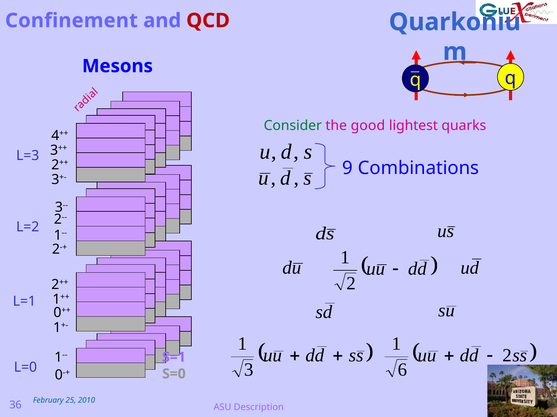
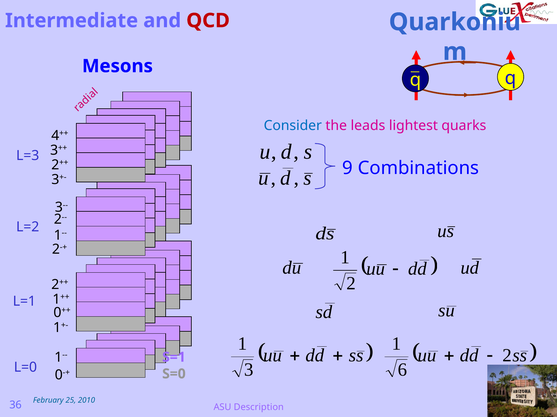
Confinement: Confinement -> Intermediate
Consider colour: green -> blue
good: good -> leads
